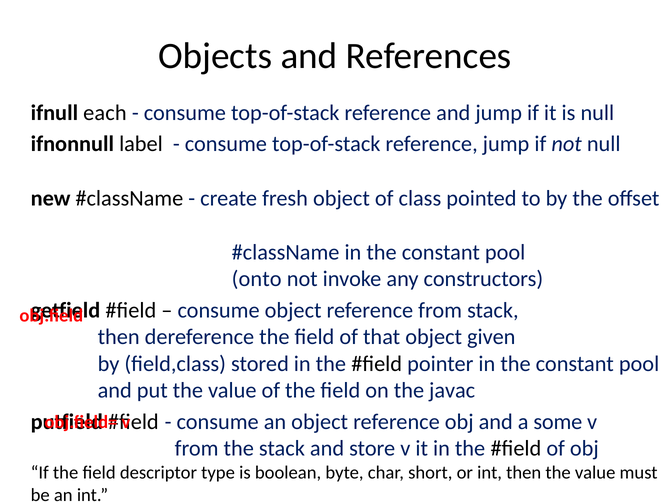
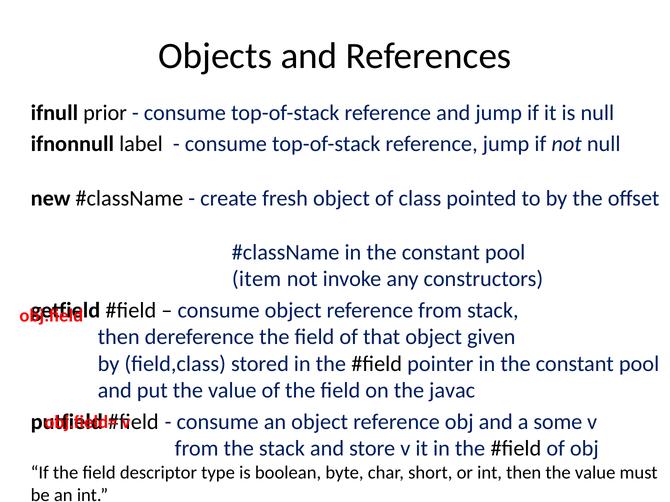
each: each -> prior
onto: onto -> item
